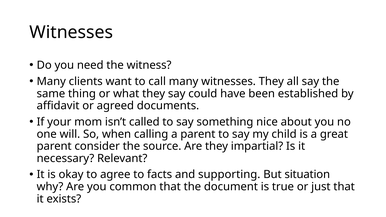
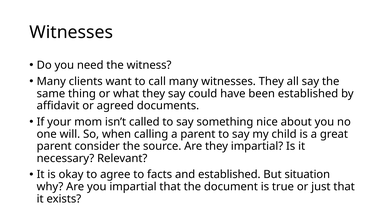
and supporting: supporting -> established
you common: common -> impartial
